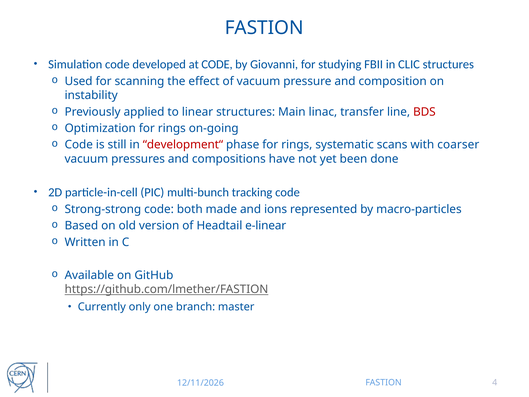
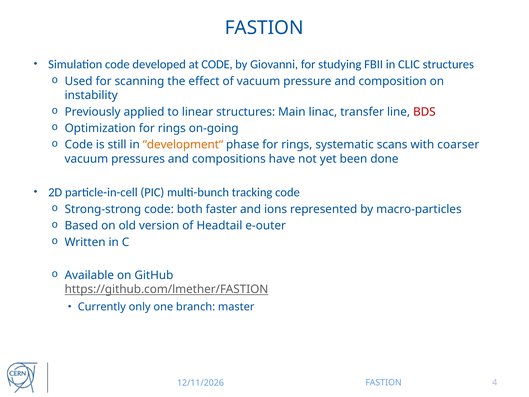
development“ colour: red -> orange
made: made -> faster
e-linear: e-linear -> e-outer
